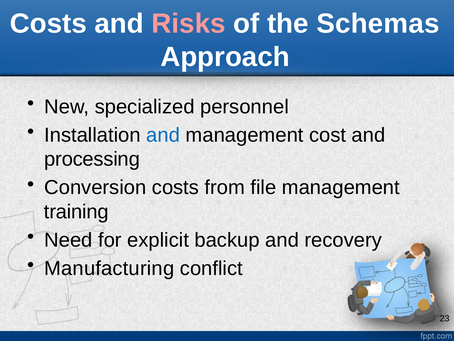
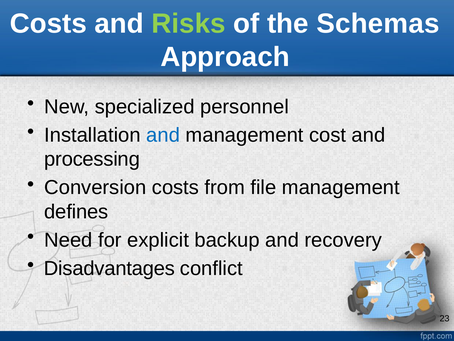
Risks colour: pink -> light green
training: training -> defines
Manufacturing: Manufacturing -> Disadvantages
